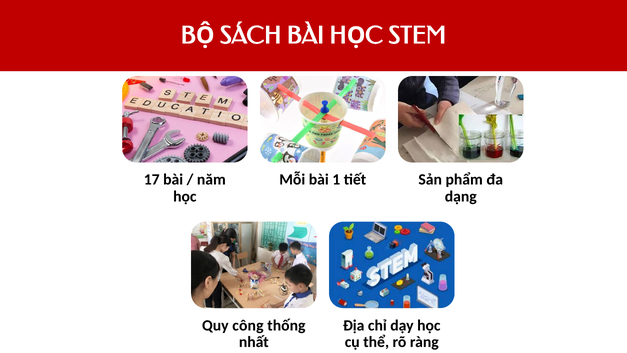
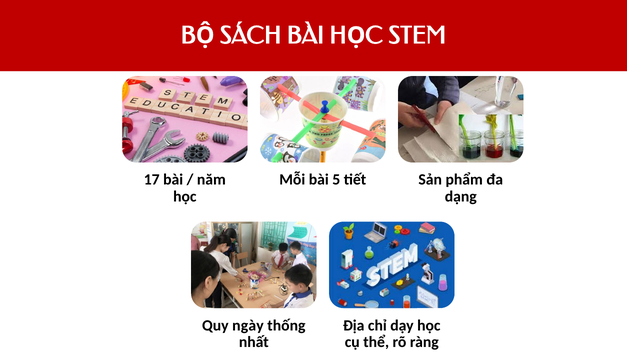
1: 1 -> 5
công: công -> ngày
